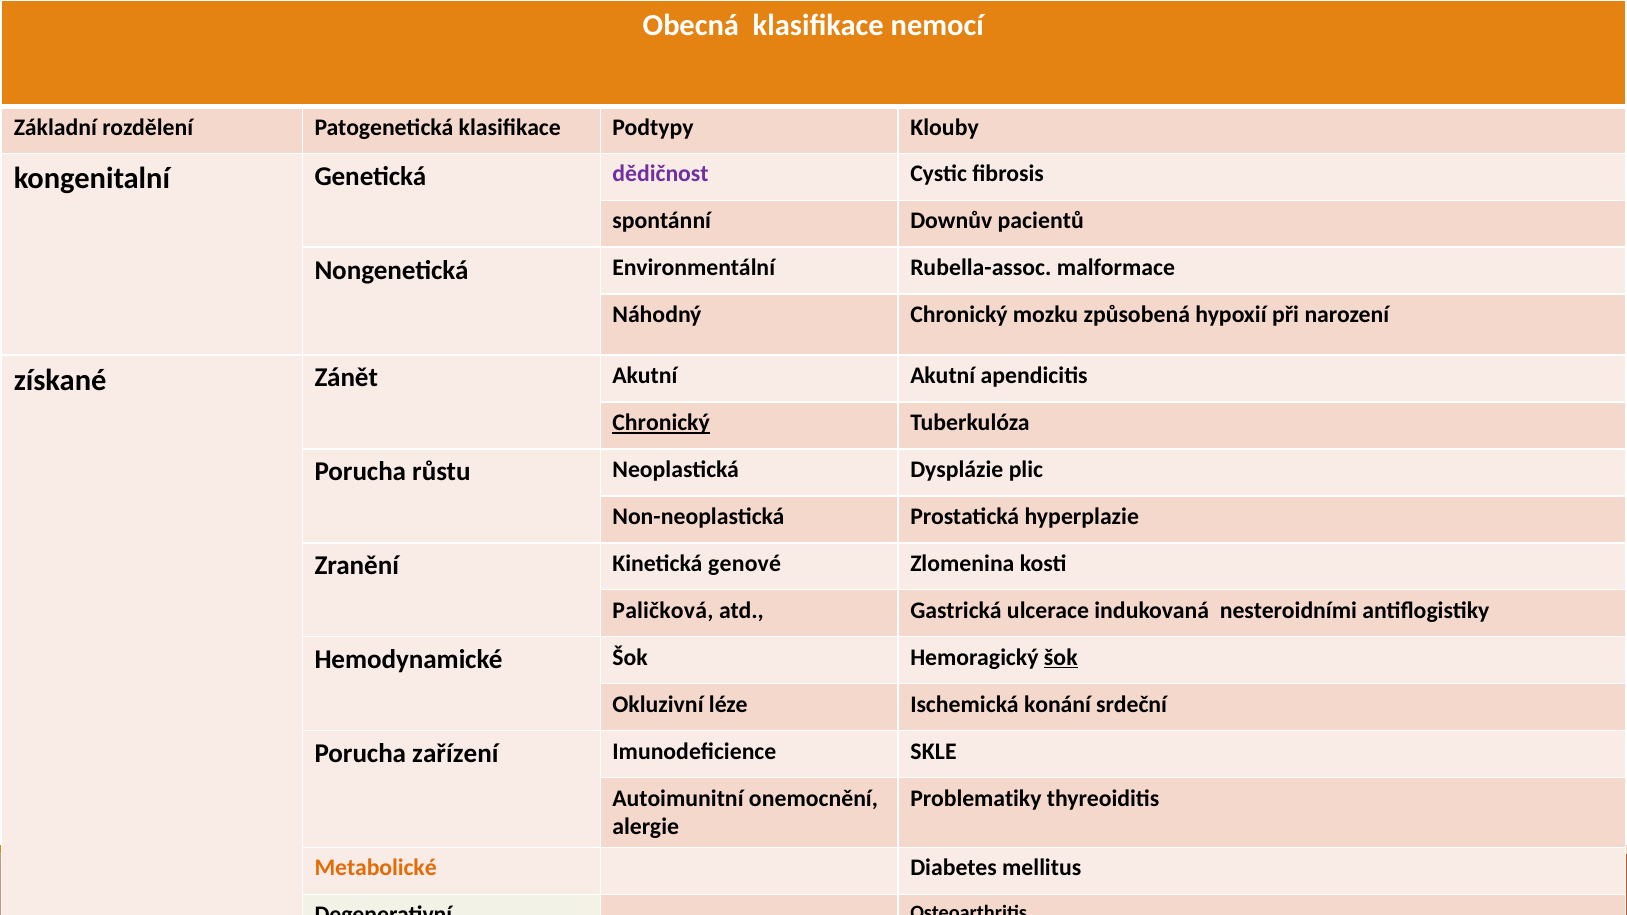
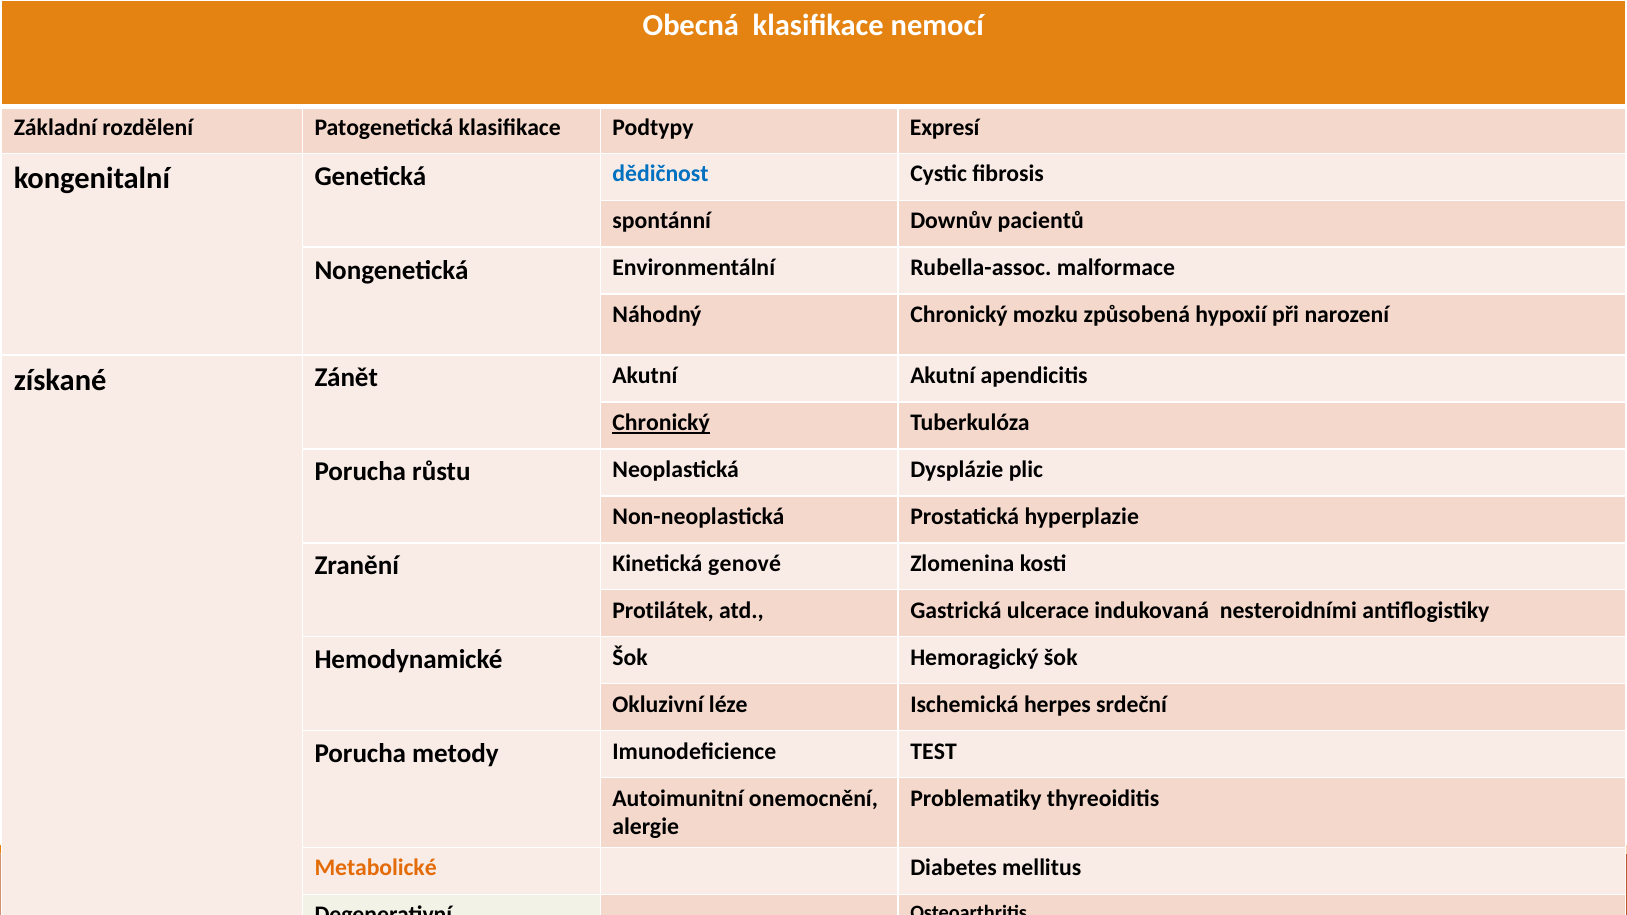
Klouby: Klouby -> Expresí
dědičnost colour: purple -> blue
Paličková: Paličková -> Protilátek
šok at (1061, 658) underline: present -> none
konání: konání -> herpes
zařízení: zařízení -> metody
SKLE: SKLE -> TEST
